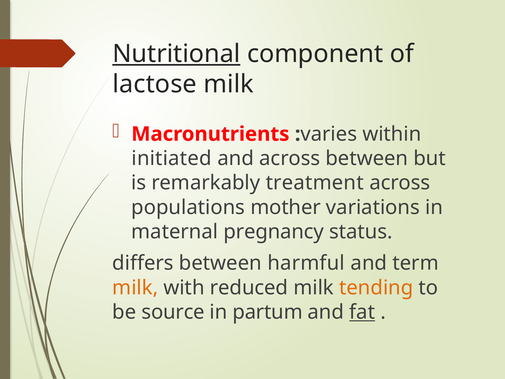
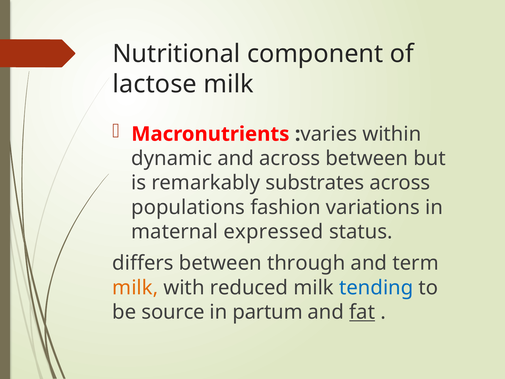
Nutritional underline: present -> none
initiated: initiated -> dynamic
treatment: treatment -> substrates
mother: mother -> fashion
pregnancy: pregnancy -> expressed
harmful: harmful -> through
tending colour: orange -> blue
